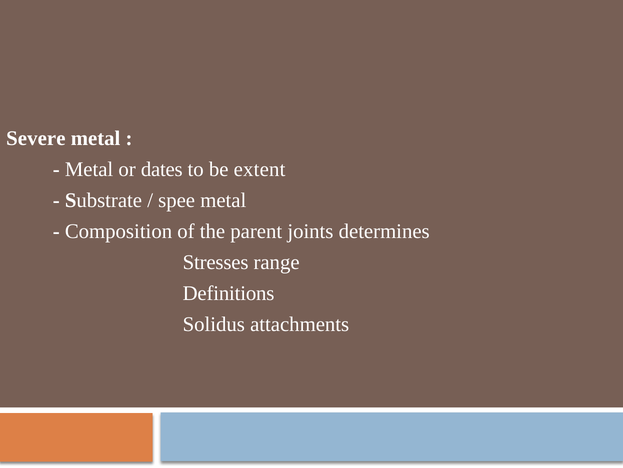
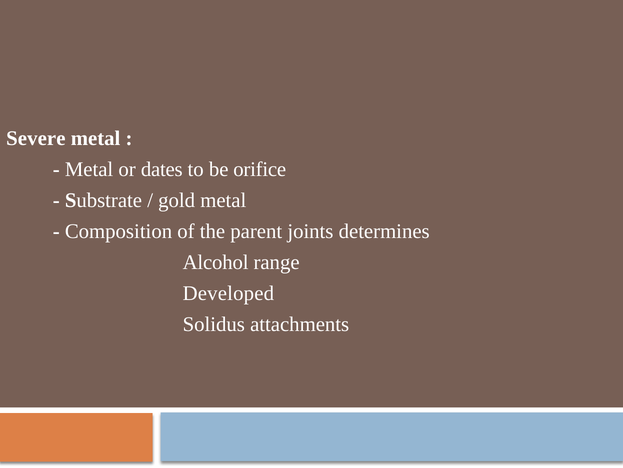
extent: extent -> orifice
spee: spee -> gold
Stresses: Stresses -> Alcohol
Definitions: Definitions -> Developed
